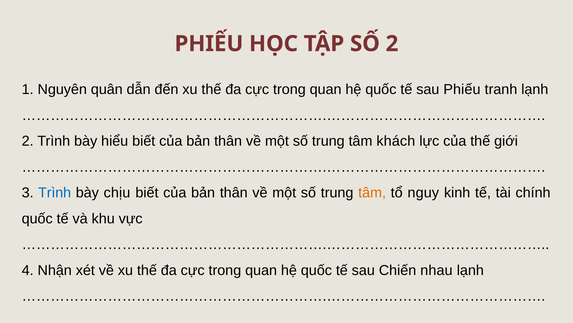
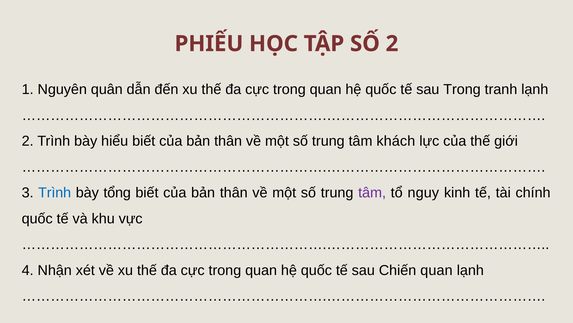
sau Phiếu: Phiếu -> Trong
chịu: chịu -> tổng
tâm at (372, 192) colour: orange -> purple
Chiến nhau: nhau -> quan
